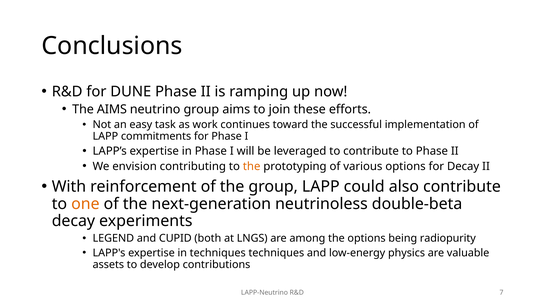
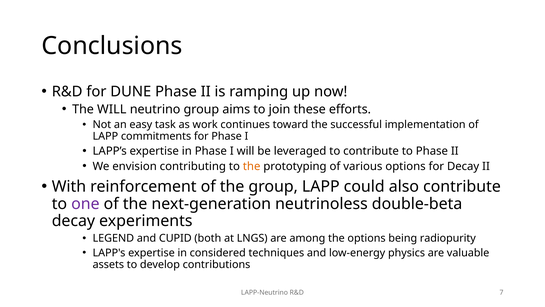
The AIMS: AIMS -> WILL
one colour: orange -> purple
in techniques: techniques -> considered
